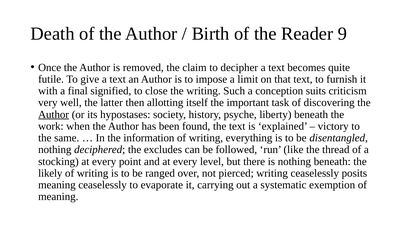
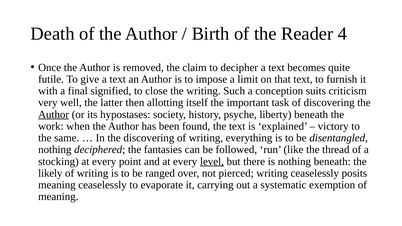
9: 9 -> 4
the information: information -> discovering
excludes: excludes -> fantasies
level underline: none -> present
